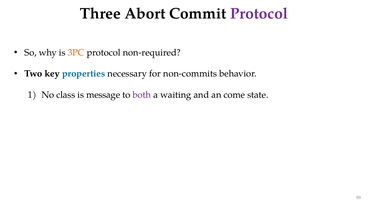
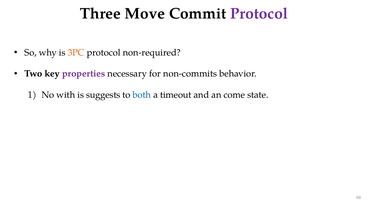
Abort: Abort -> Move
properties colour: blue -> purple
class: class -> with
message: message -> suggests
both colour: purple -> blue
waiting: waiting -> timeout
